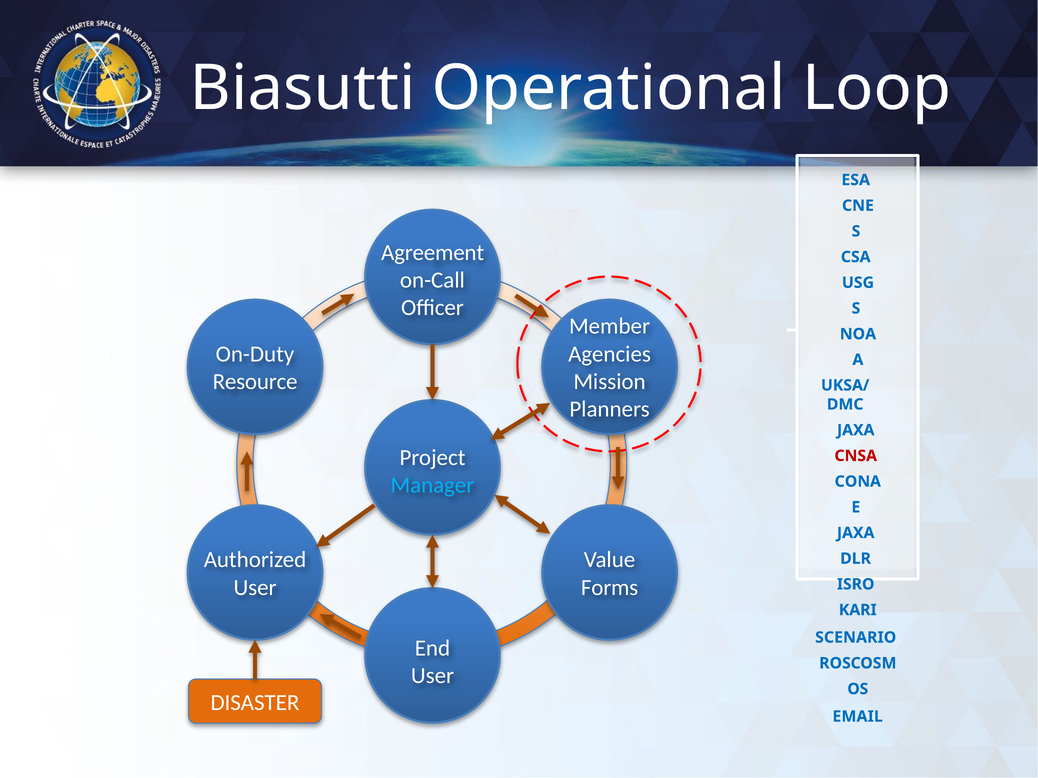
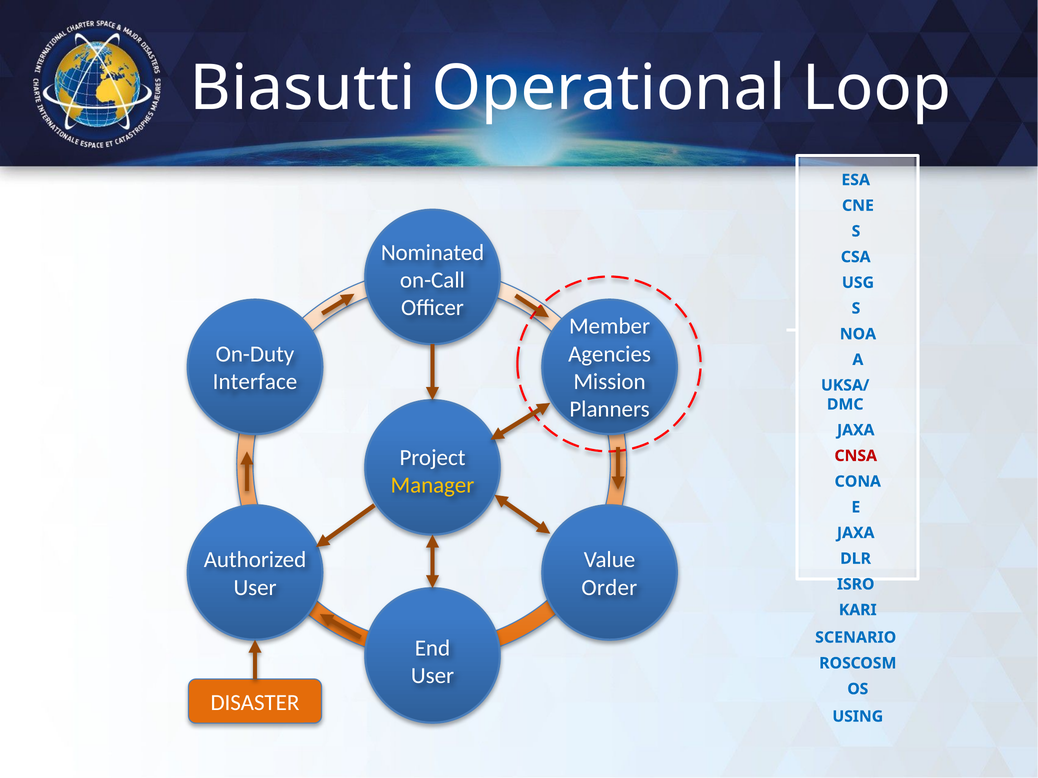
Agreement: Agreement -> Nominated
Resource: Resource -> Interface
Manager colour: light blue -> yellow
Forms: Forms -> Order
EMAIL: EMAIL -> USING
